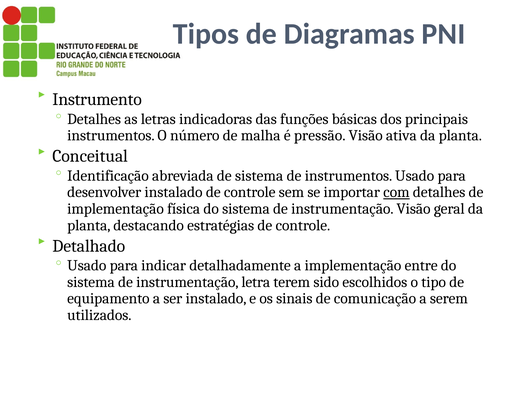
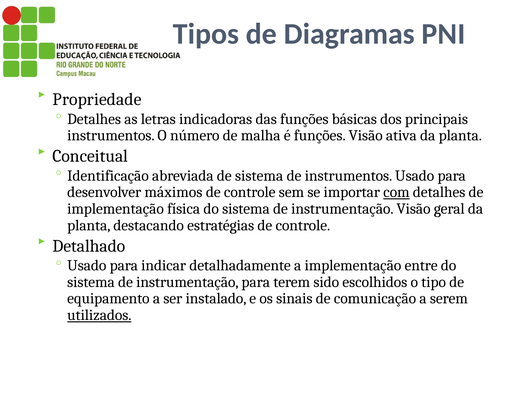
Instrumento: Instrumento -> Propriedade
é pressão: pressão -> funções
desenvolver instalado: instalado -> máximos
instrumentação letra: letra -> para
utilizados underline: none -> present
